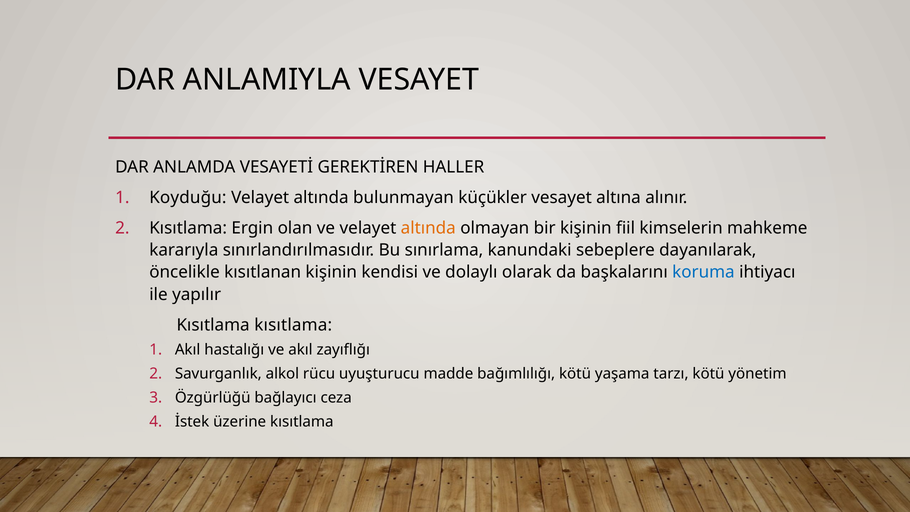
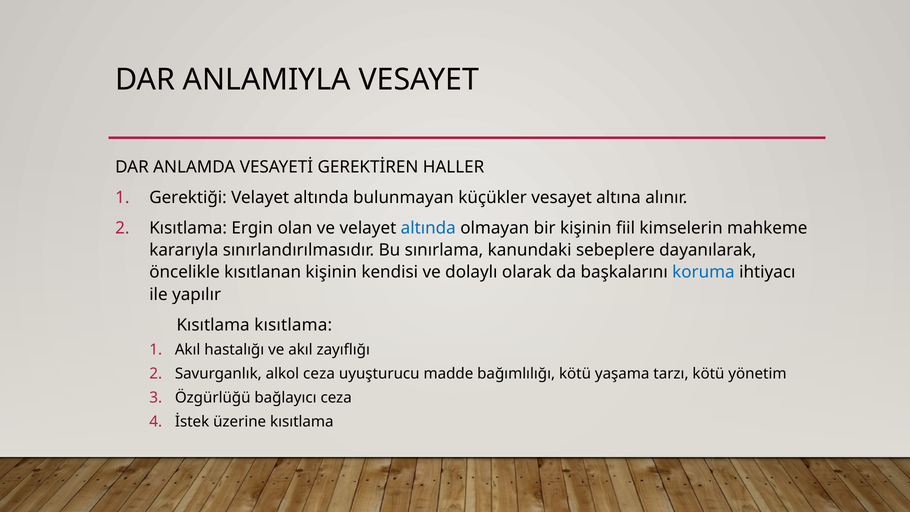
Koyduğu: Koyduğu -> Gerektiği
altında at (428, 228) colour: orange -> blue
alkol rücu: rücu -> ceza
